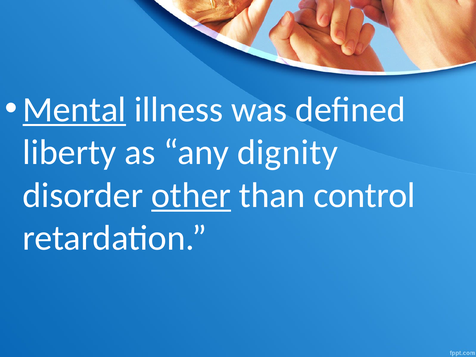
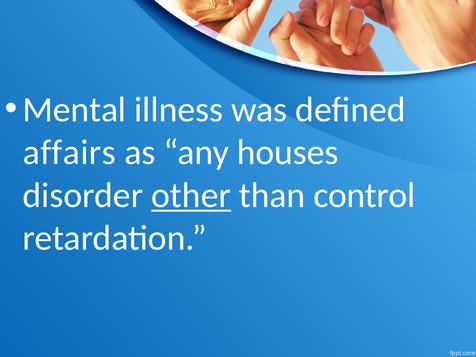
Mental underline: present -> none
liberty: liberty -> affairs
dignity: dignity -> houses
